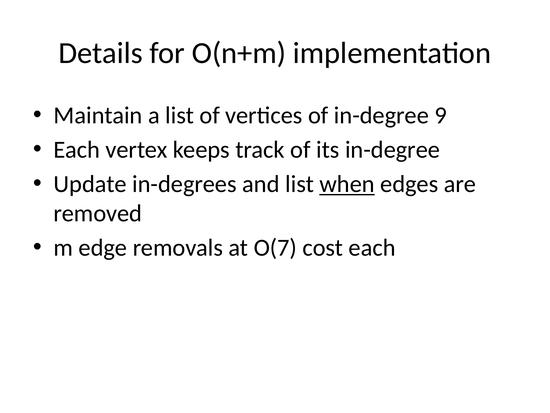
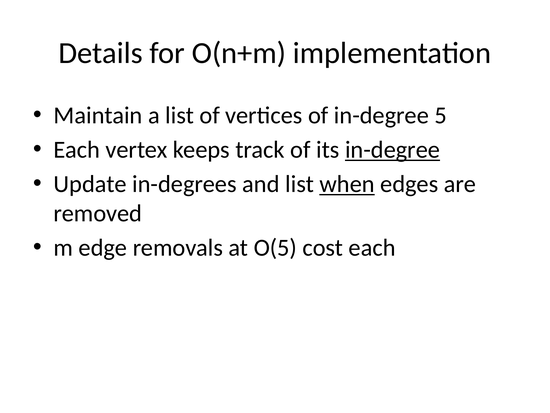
9: 9 -> 5
in-degree at (393, 150) underline: none -> present
O(7: O(7 -> O(5
